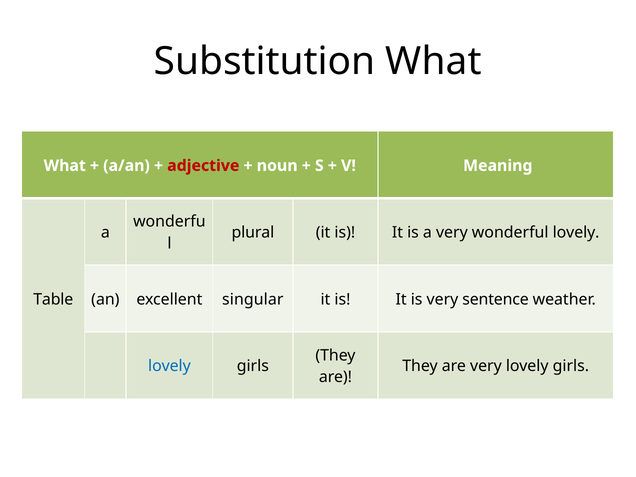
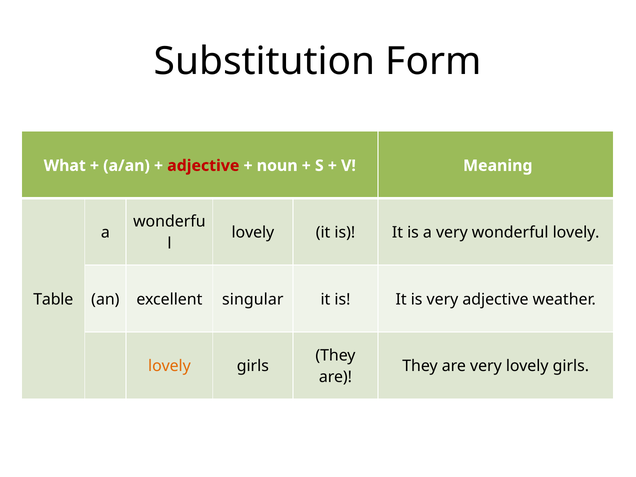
Substitution What: What -> Form
plural at (253, 233): plural -> lovely
very sentence: sentence -> adjective
lovely at (169, 366) colour: blue -> orange
